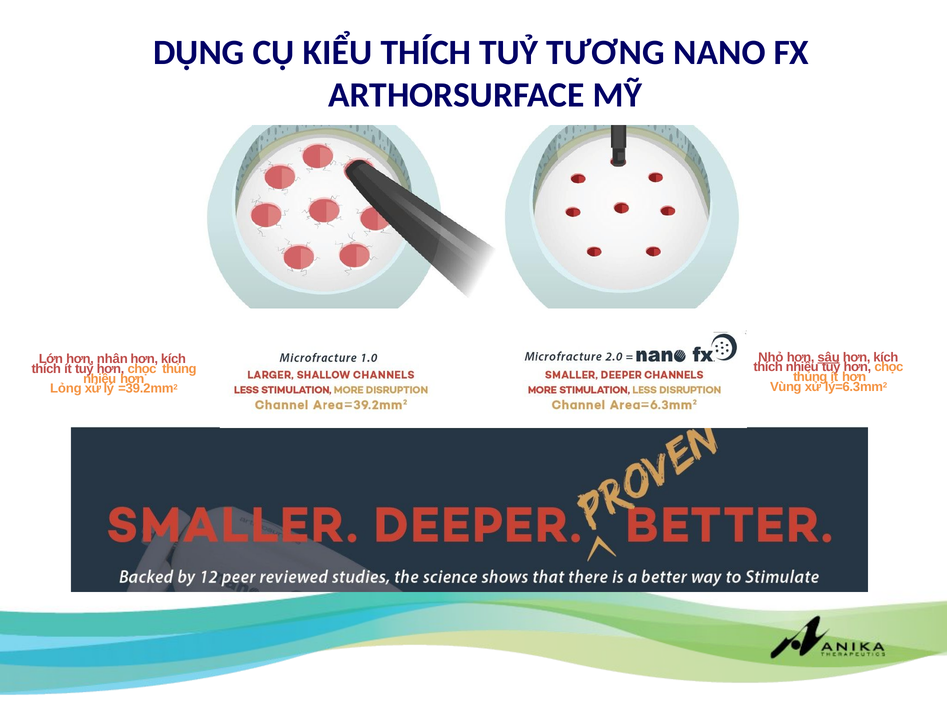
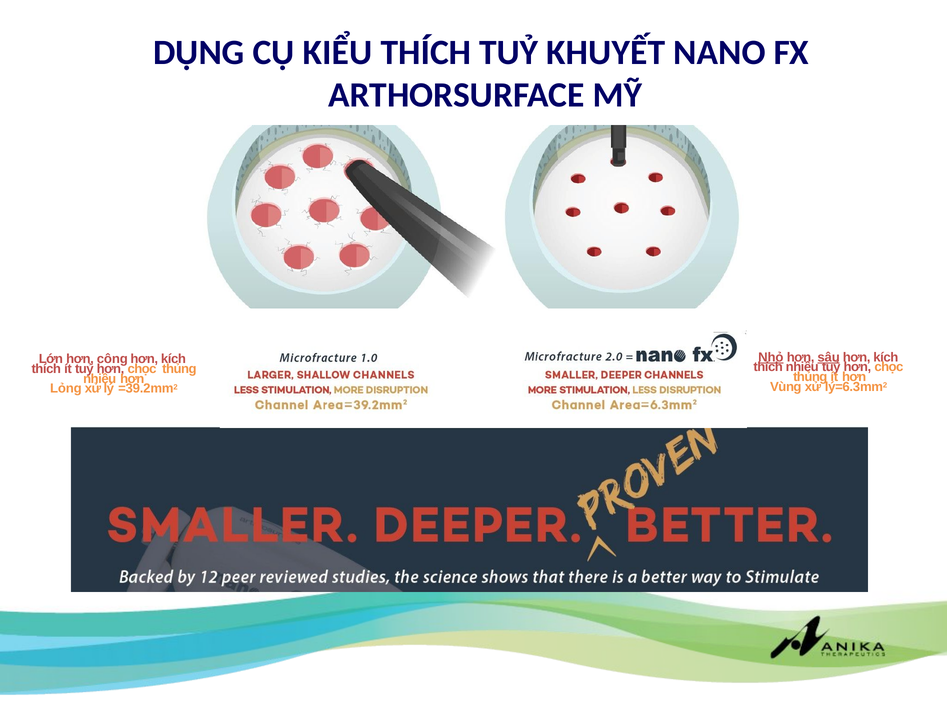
TƯƠNG: TƯƠNG -> KHUYẾT
Nhỏ underline: none -> present
nhân: nhân -> công
